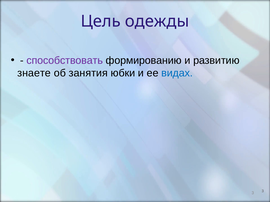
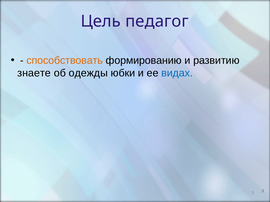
одежды: одежды -> педагог
способствовать colour: purple -> orange
занятия: занятия -> одежды
